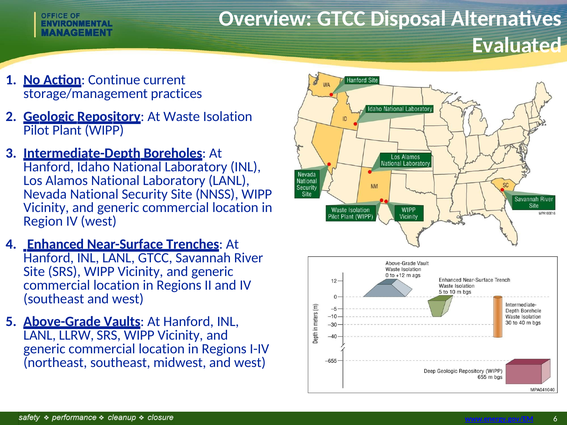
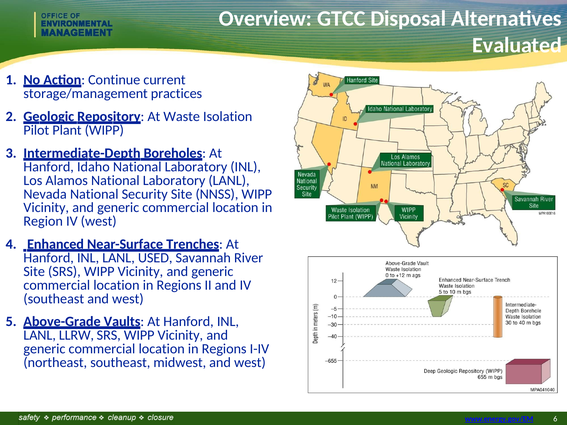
LANL GTCC: GTCC -> USED
